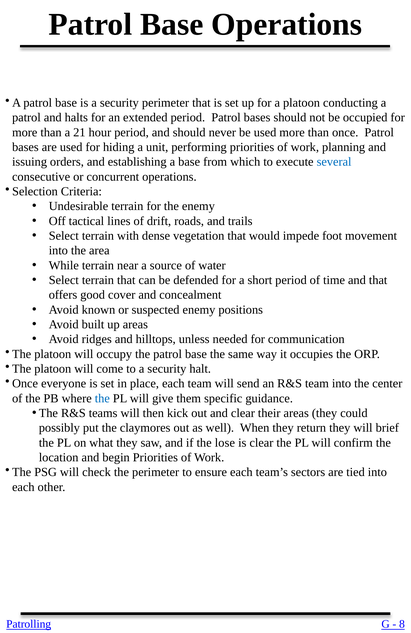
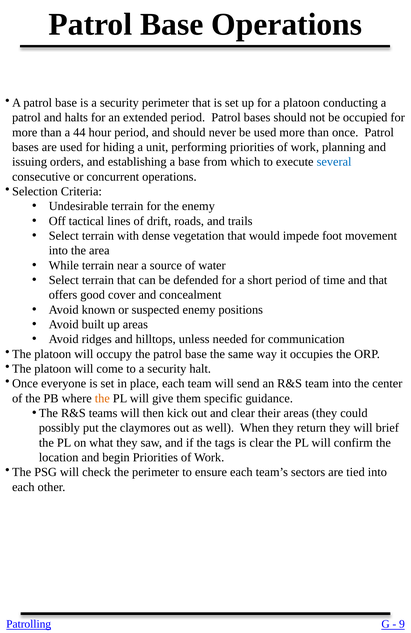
21: 21 -> 44
the at (102, 398) colour: blue -> orange
lose: lose -> tags
8: 8 -> 9
